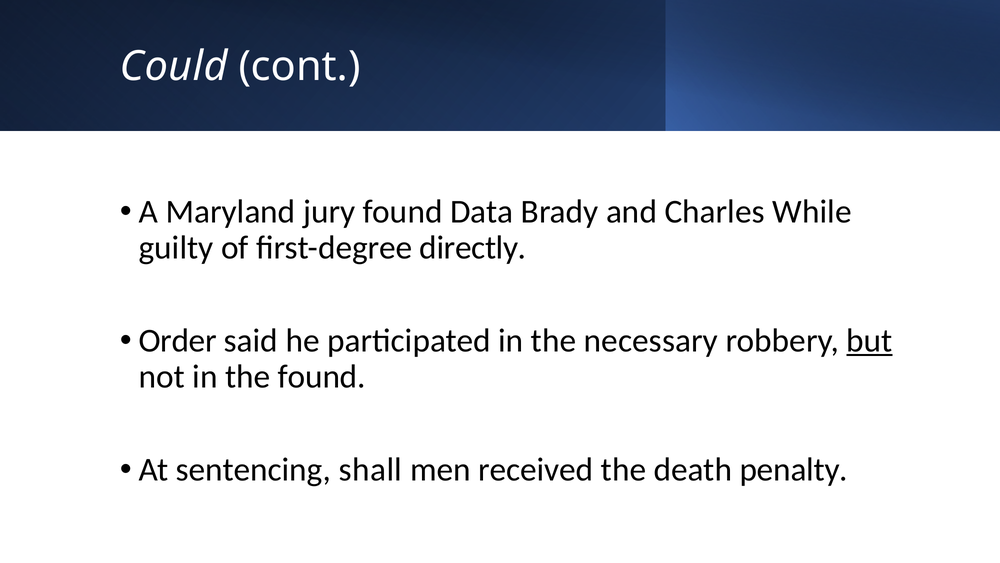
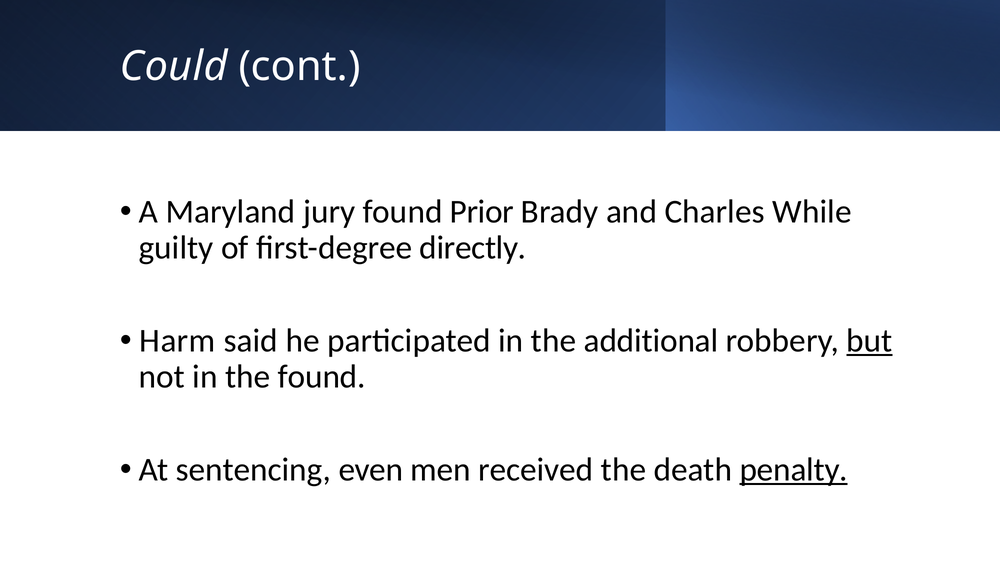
Data: Data -> Prior
Order: Order -> Harm
necessary: necessary -> additional
shall: shall -> even
penalty underline: none -> present
